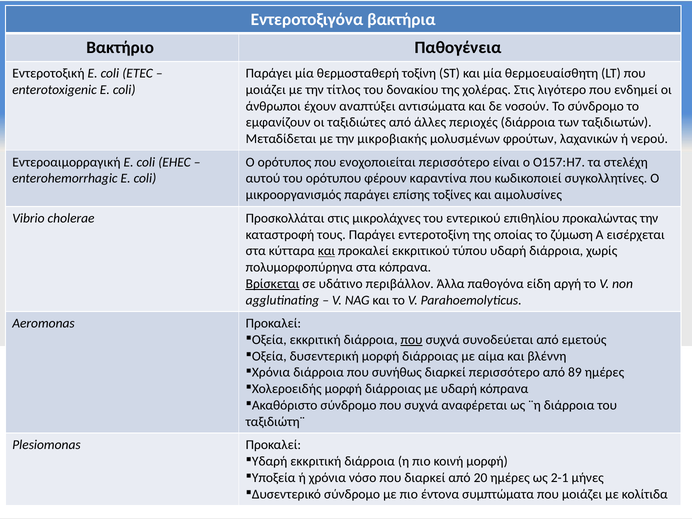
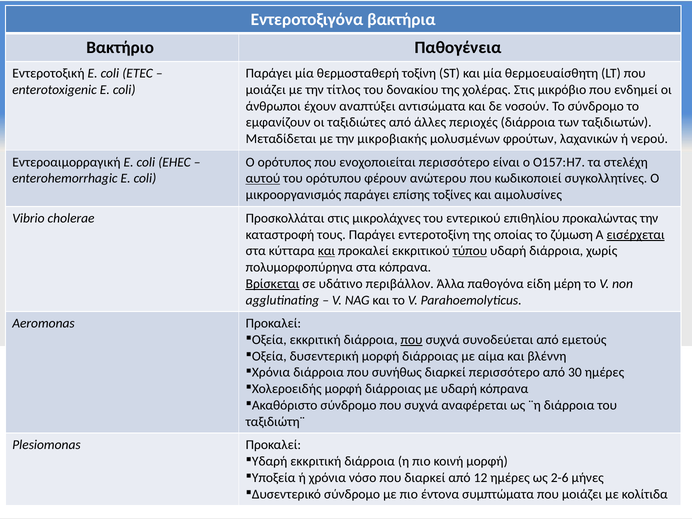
λιγότερο: λιγότερο -> μικρόβιο
αυτού underline: none -> present
καραντίνα: καραντίνα -> ανώτερου
εισέρχεται underline: none -> present
τύπου underline: none -> present
αργή: αργή -> μέρη
89: 89 -> 30
20: 20 -> 12
2-1: 2-1 -> 2-6
